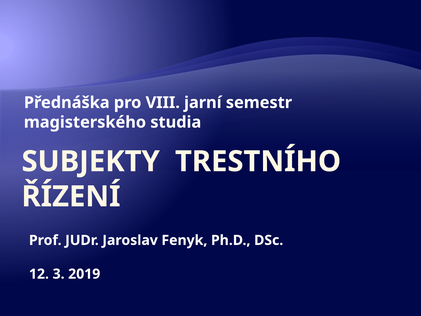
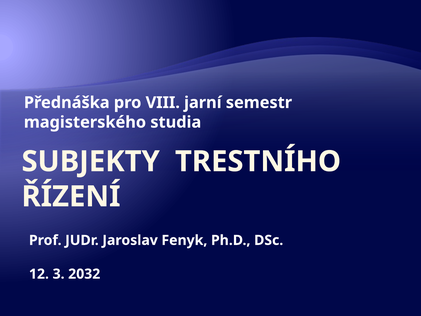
2019: 2019 -> 2032
